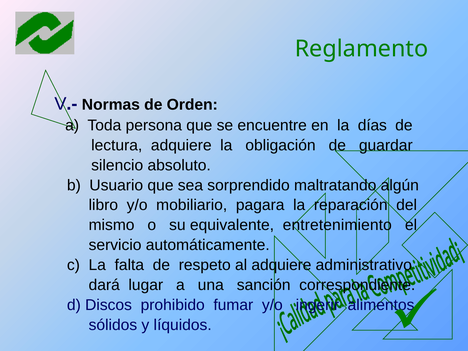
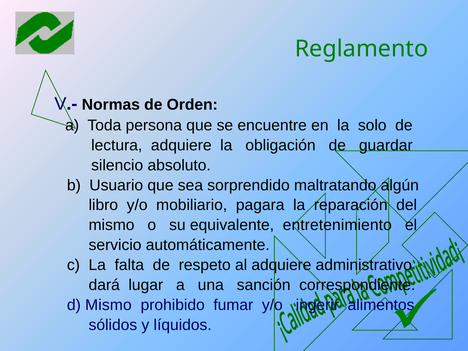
días: días -> solo
d Discos: Discos -> Mismo
